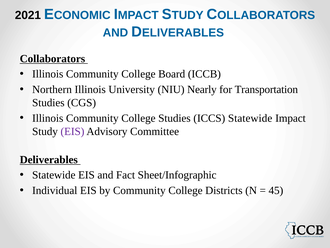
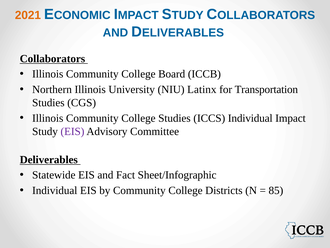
2021 colour: black -> orange
Nearly: Nearly -> Latinx
ICCS Statewide: Statewide -> Individual
45: 45 -> 85
